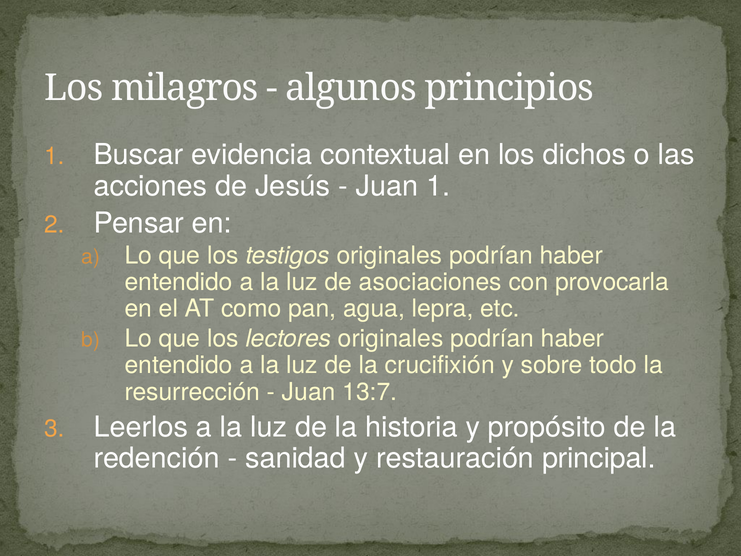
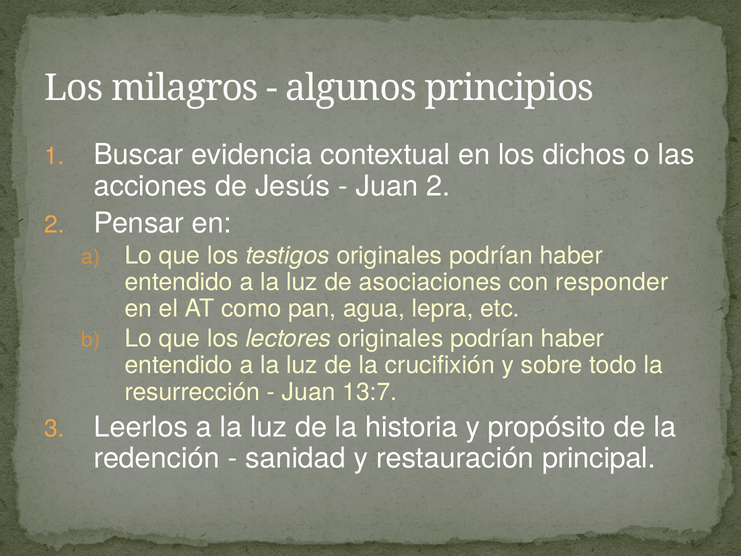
Juan 1: 1 -> 2
provocarla: provocarla -> responder
